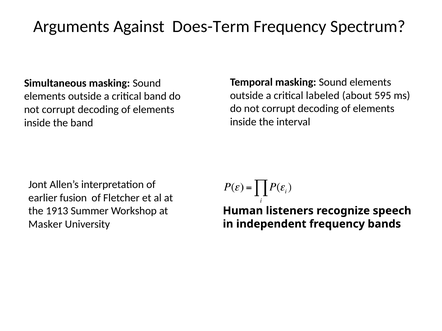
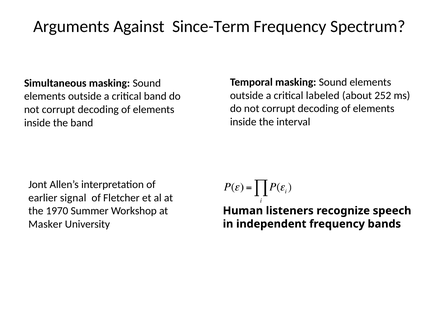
Does-Term: Does-Term -> Since-Term
595: 595 -> 252
fusion: fusion -> signal
1913: 1913 -> 1970
